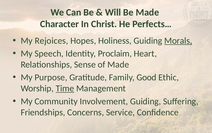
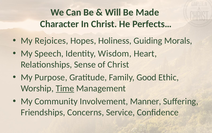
Morals underline: present -> none
Proclaim: Proclaim -> Wisdom
of Made: Made -> Christ
Involvement Guiding: Guiding -> Manner
